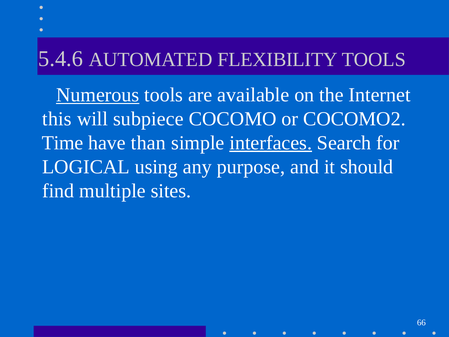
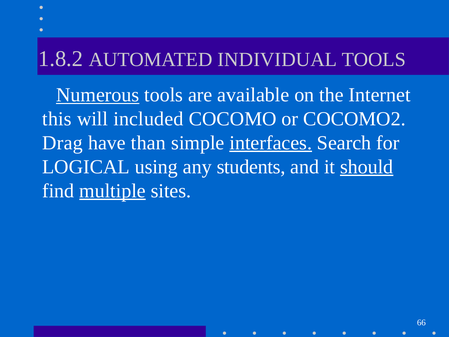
5.4.6: 5.4.6 -> 1.8.2
FLEXIBILITY: FLEXIBILITY -> INDIVIDUAL
subpiece: subpiece -> included
Time: Time -> Drag
purpose: purpose -> students
should underline: none -> present
multiple underline: none -> present
